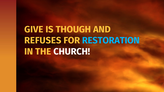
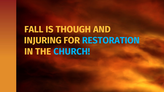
GIVE: GIVE -> FALL
REFUSES: REFUSES -> INJURING
CHURCH colour: white -> light blue
